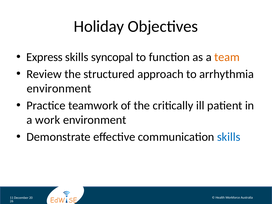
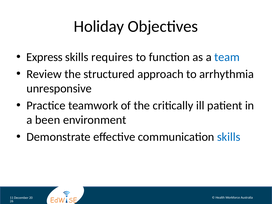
syncopal: syncopal -> requires
team colour: orange -> blue
environment at (59, 89): environment -> unresponsive
work: work -> been
